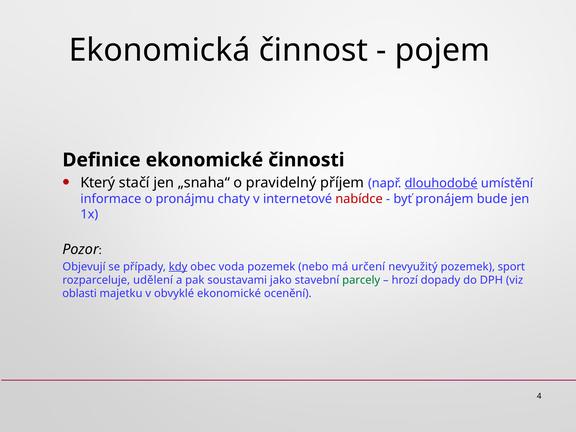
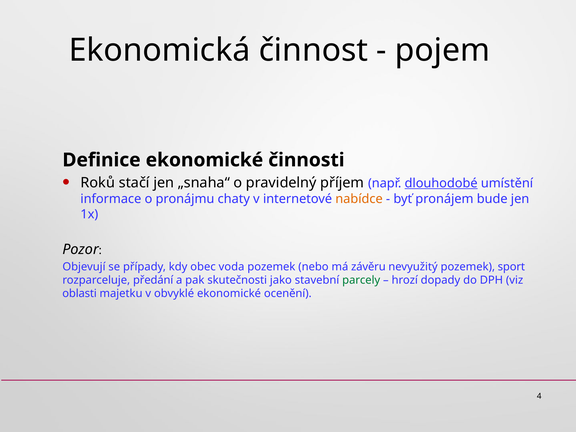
Který: Který -> Roků
nabídce colour: red -> orange
kdy underline: present -> none
určení: určení -> závěru
udělení: udělení -> předání
soustavami: soustavami -> skutečnosti
